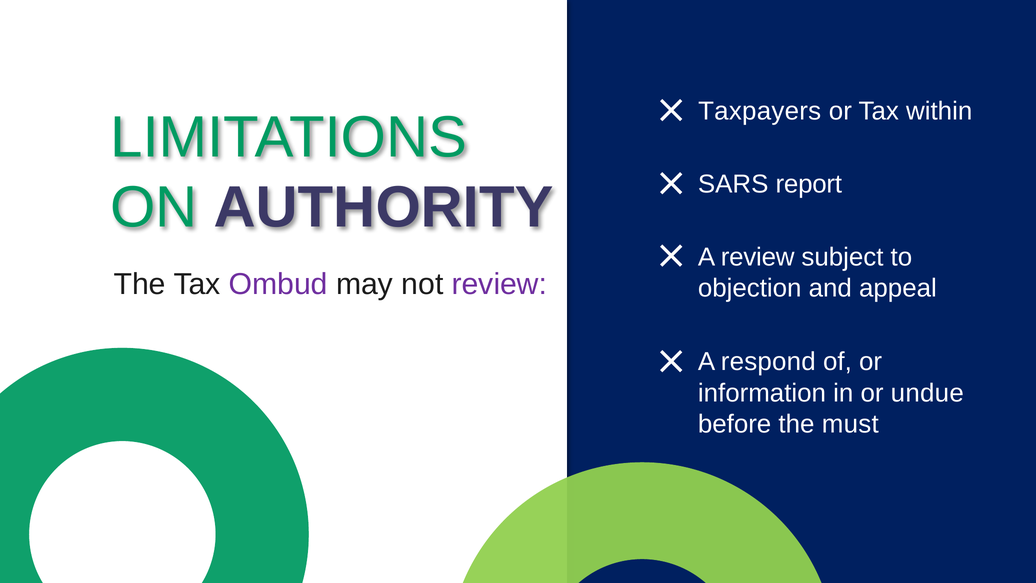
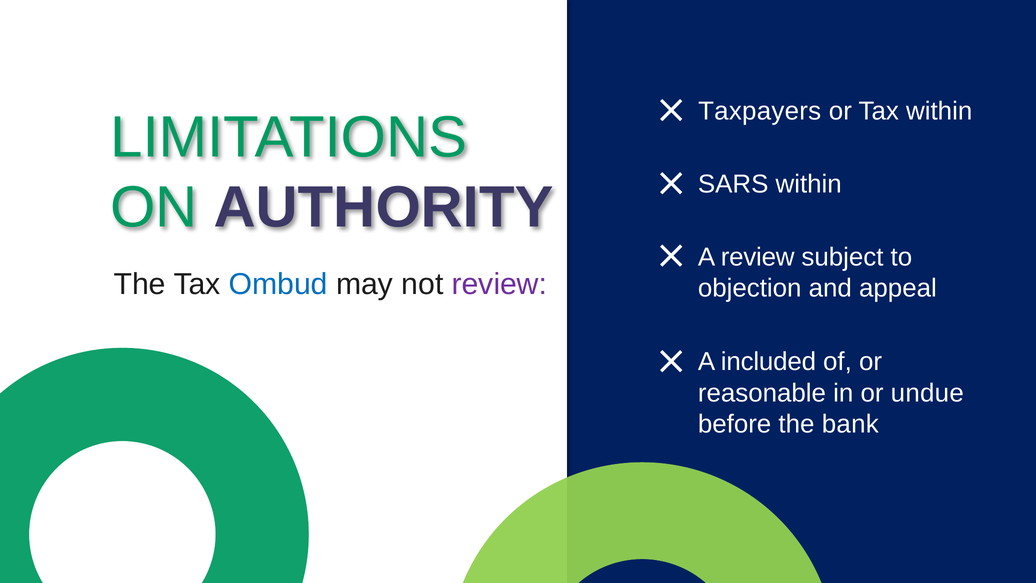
SARS report: report -> within
Ombud colour: purple -> blue
respond: respond -> included
information: information -> reasonable
must: must -> bank
